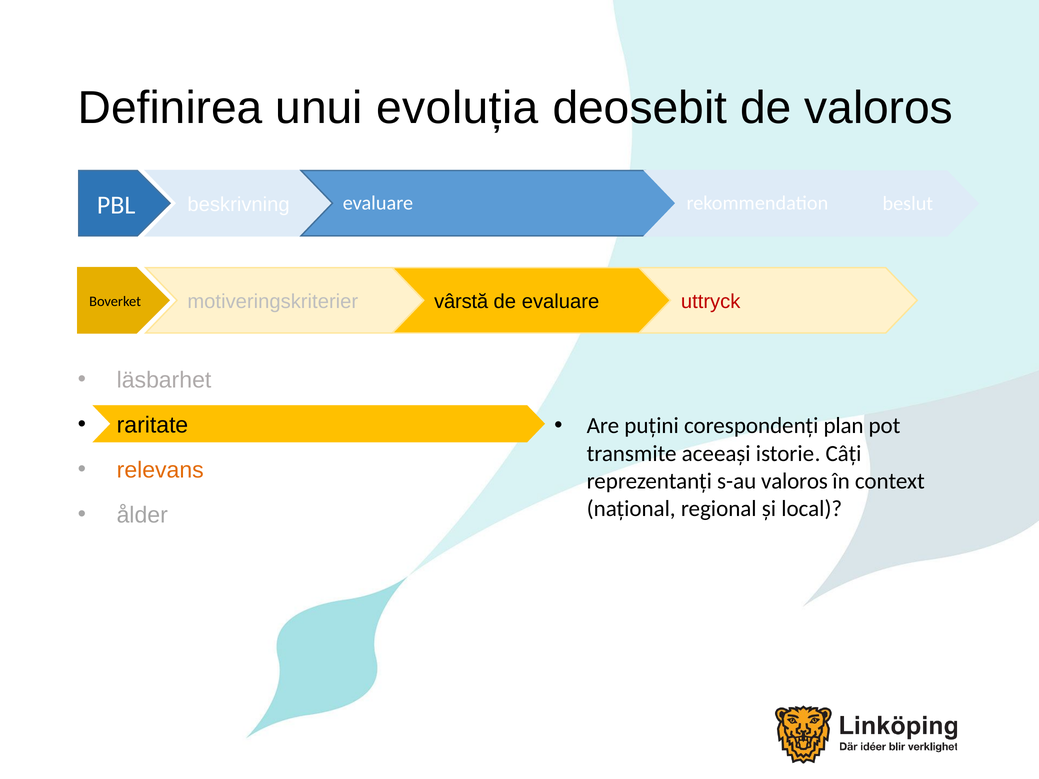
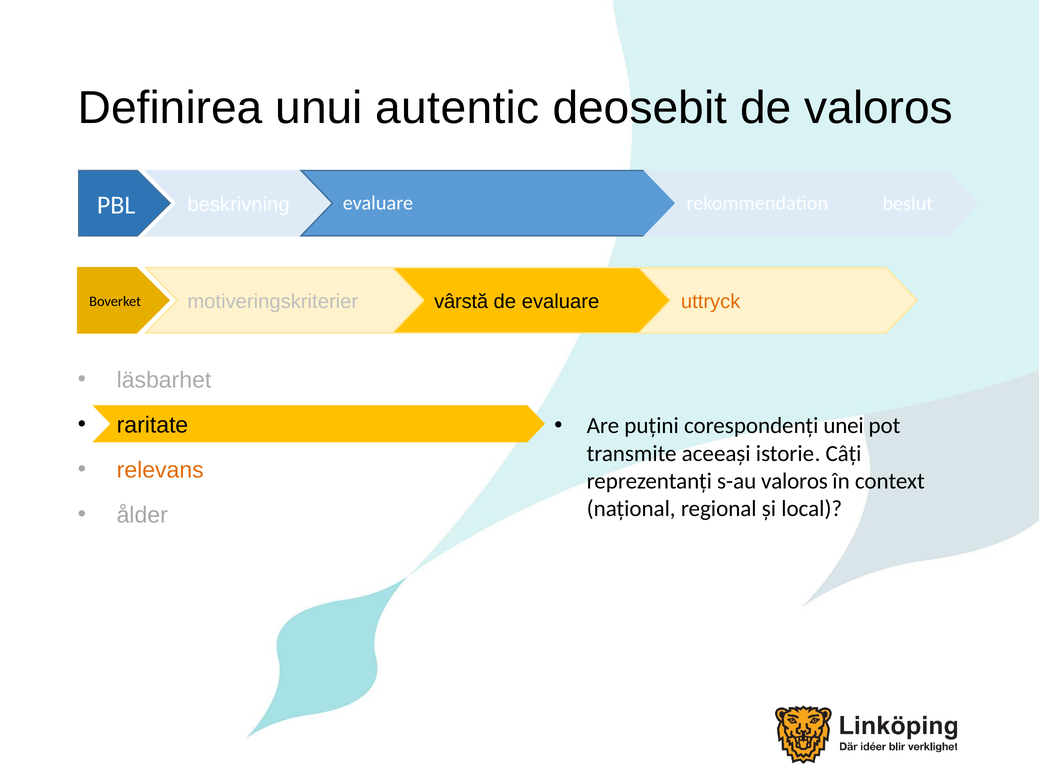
evoluția: evoluția -> autentic
uttryck colour: red -> orange
plan: plan -> unei
